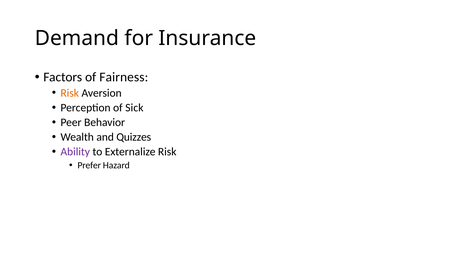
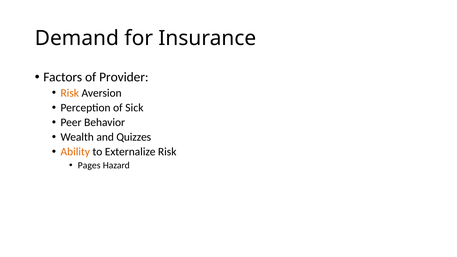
Fairness: Fairness -> Provider
Ability colour: purple -> orange
Prefer: Prefer -> Pages
